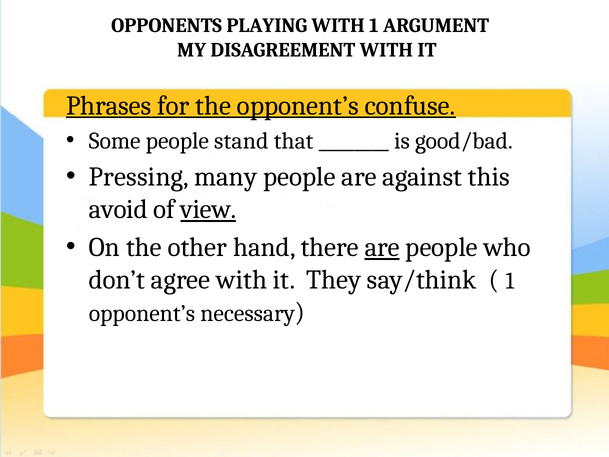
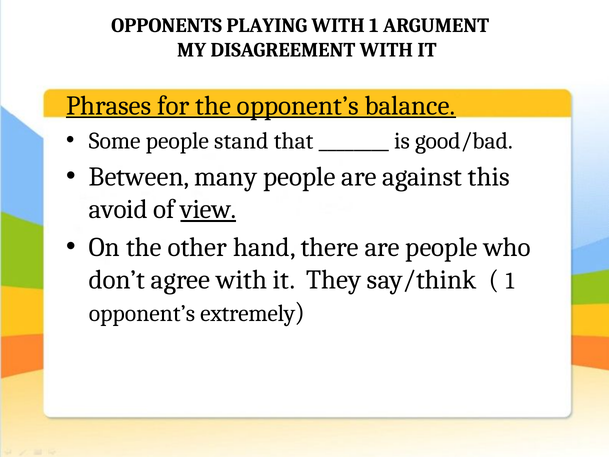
confuse: confuse -> balance
Pressing: Pressing -> Between
are at (382, 247) underline: present -> none
necessary: necessary -> extremely
